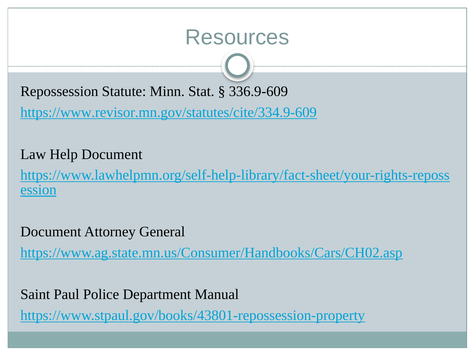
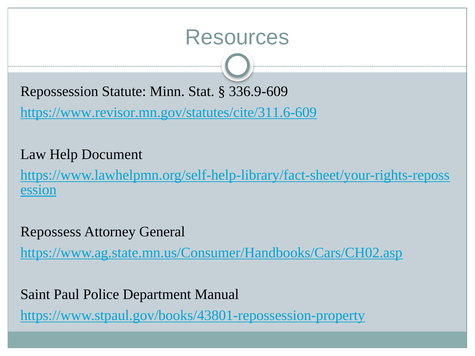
https://www.revisor.mn.gov/statutes/cite/334.9-609: https://www.revisor.mn.gov/statutes/cite/334.9-609 -> https://www.revisor.mn.gov/statutes/cite/311.6-609
Document at (51, 232): Document -> Repossess
